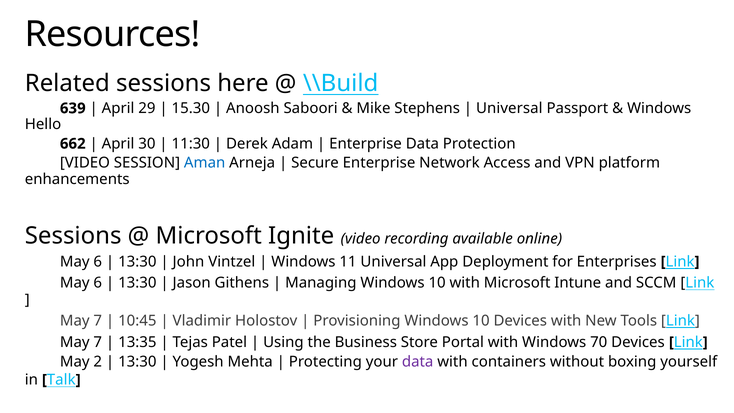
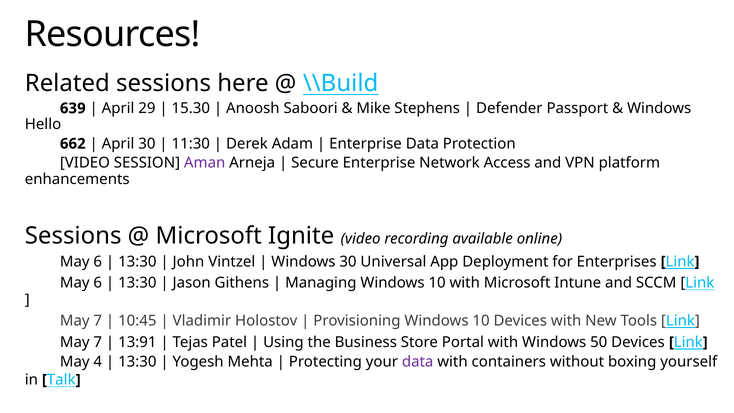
Universal at (509, 108): Universal -> Defender
Aman colour: blue -> purple
Windows 11: 11 -> 30
13:35: 13:35 -> 13:91
70: 70 -> 50
2: 2 -> 4
